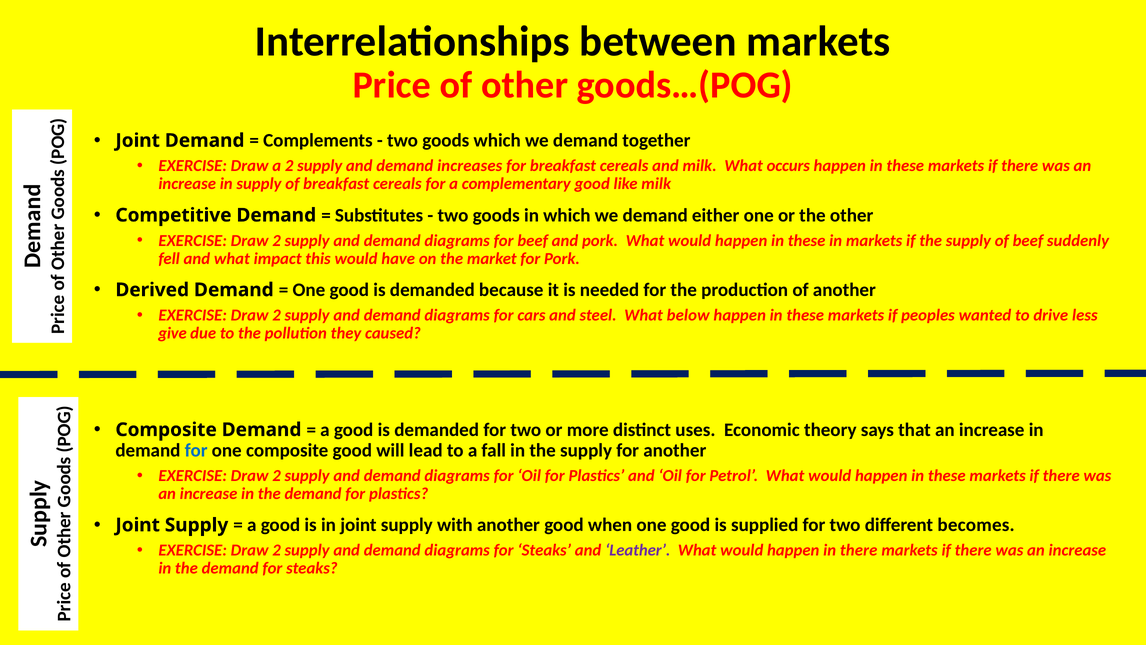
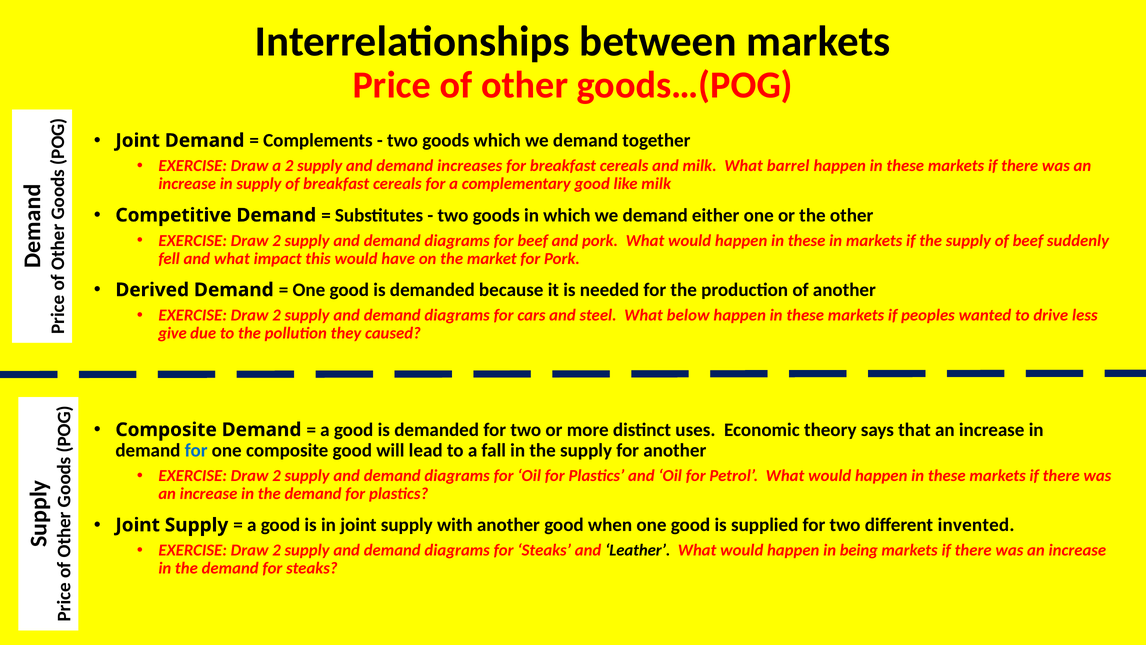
occurs: occurs -> barrel
becomes: becomes -> invented
Leather colour: purple -> black
in there: there -> being
